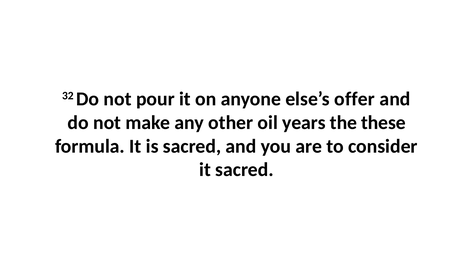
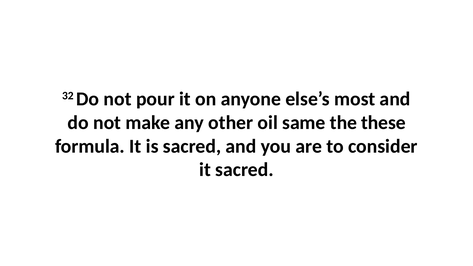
offer: offer -> most
years: years -> same
